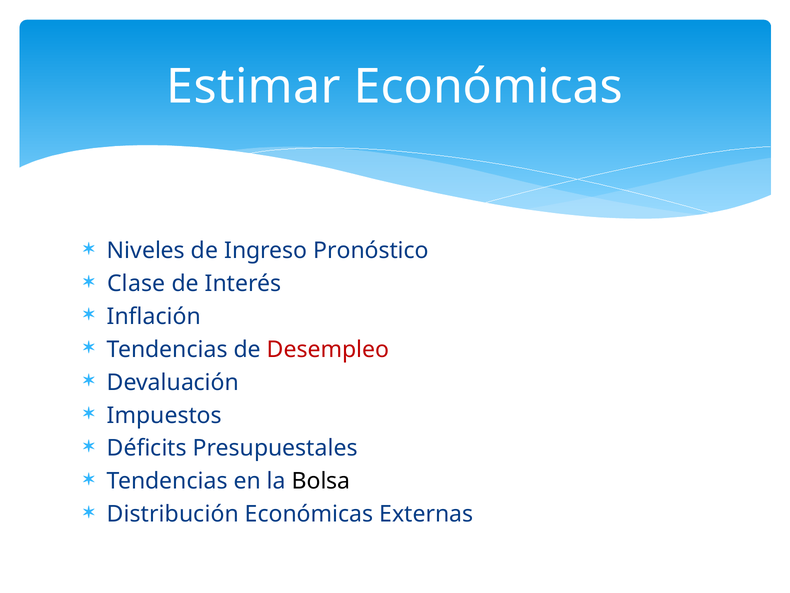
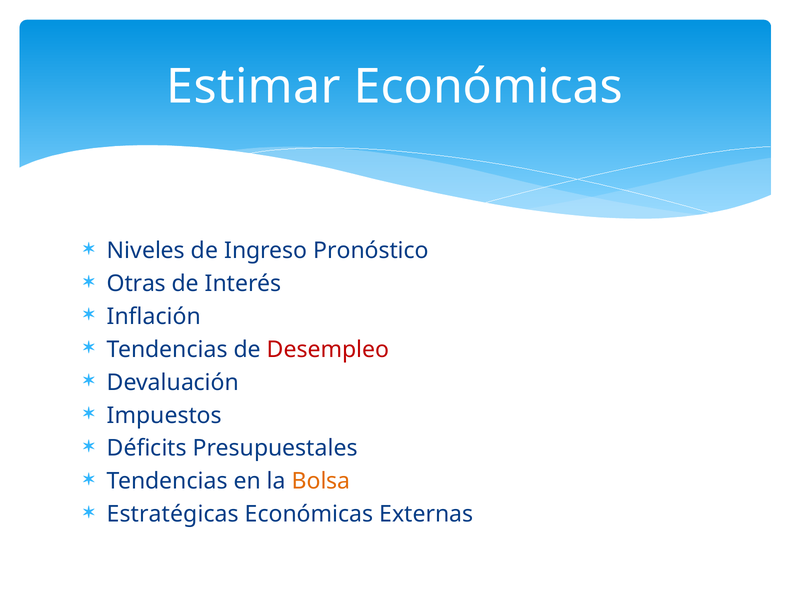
Clase: Clase -> Otras
Bolsa colour: black -> orange
Distribución: Distribución -> Estratégicas
